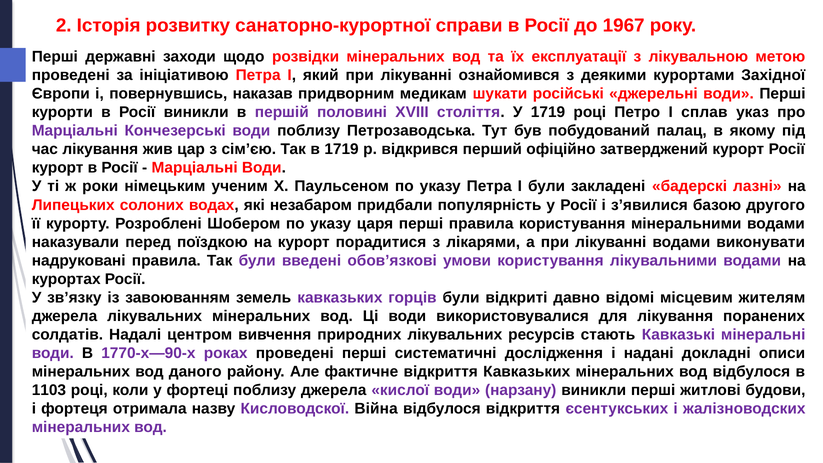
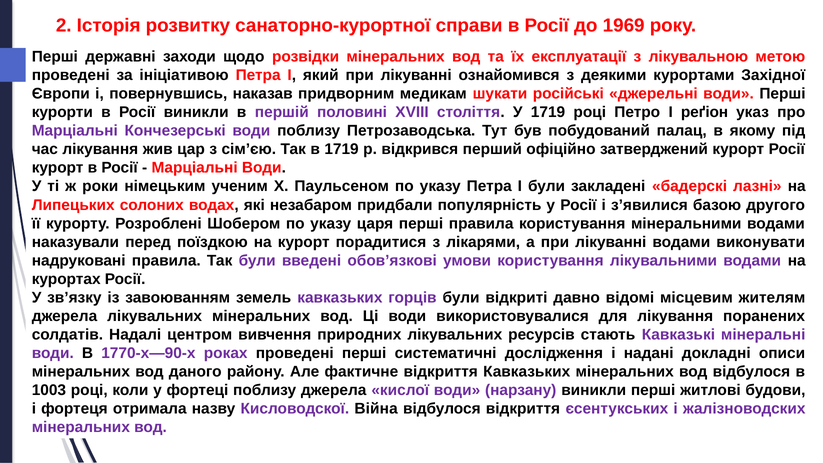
1967: 1967 -> 1969
сплав: сплав -> реґіон
1103: 1103 -> 1003
